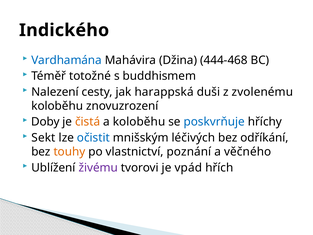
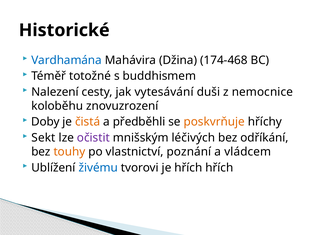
Indického: Indického -> Historické
444-468: 444-468 -> 174-468
harappská: harappská -> vytesávání
zvolenému: zvolenému -> nemocnice
a koloběhu: koloběhu -> předběhli
poskvrňuje colour: blue -> orange
očistit colour: blue -> purple
věčného: věčného -> vládcem
živému colour: purple -> blue
je vpád: vpád -> hřích
